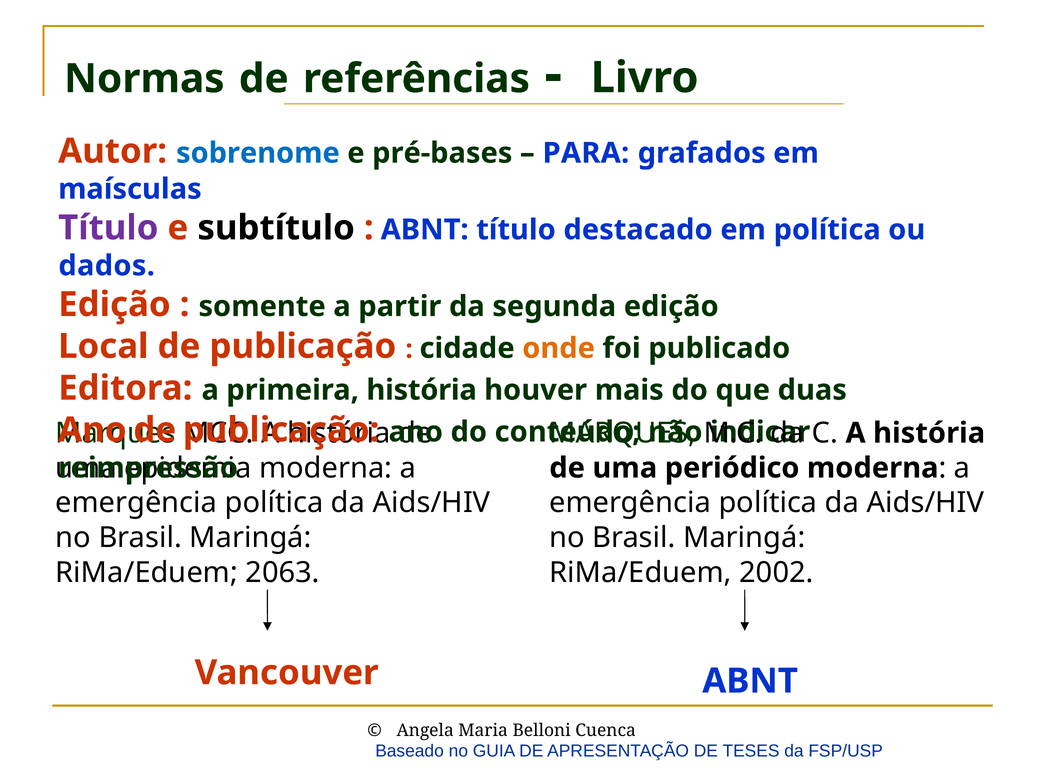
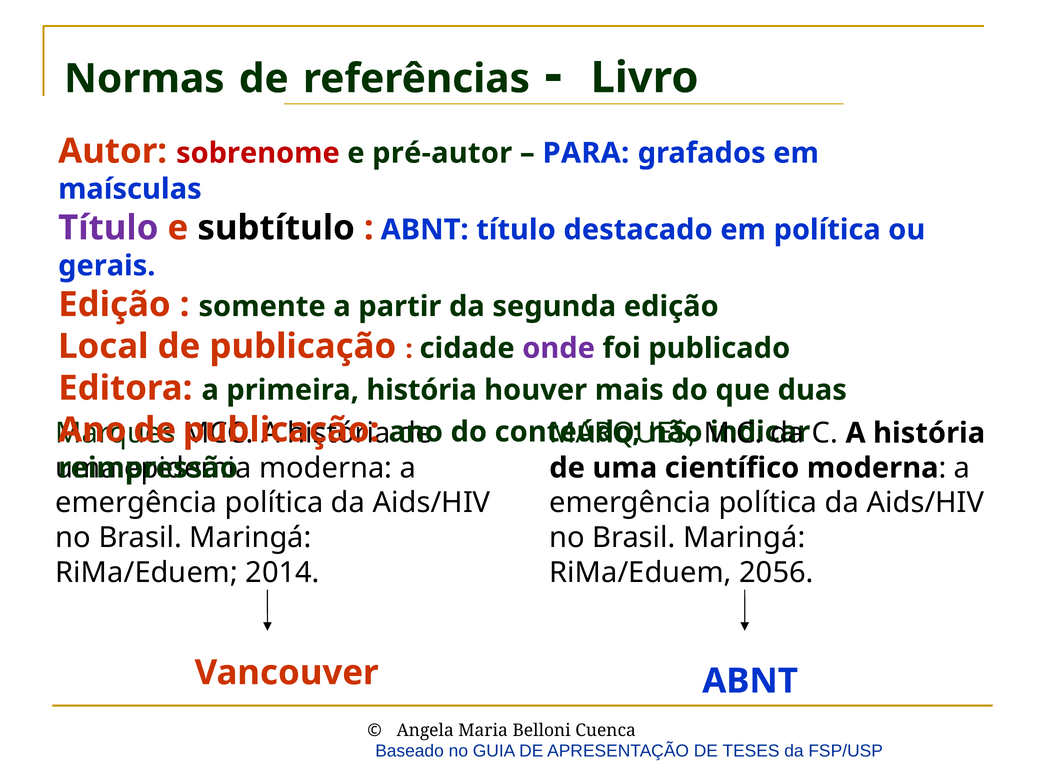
sobrenome colour: blue -> red
pré-bases: pré-bases -> pré-autor
dados: dados -> gerais
onde colour: orange -> purple
periódico: periódico -> científico
2063: 2063 -> 2014
2002: 2002 -> 2056
